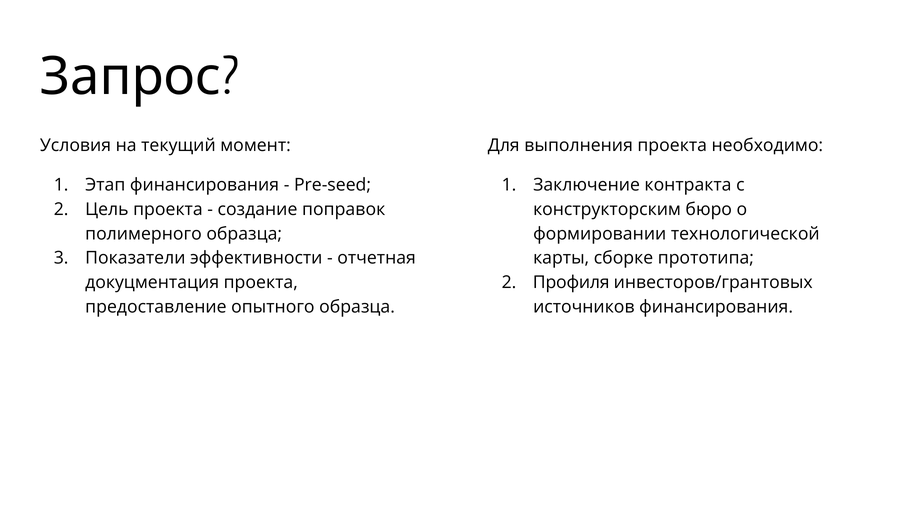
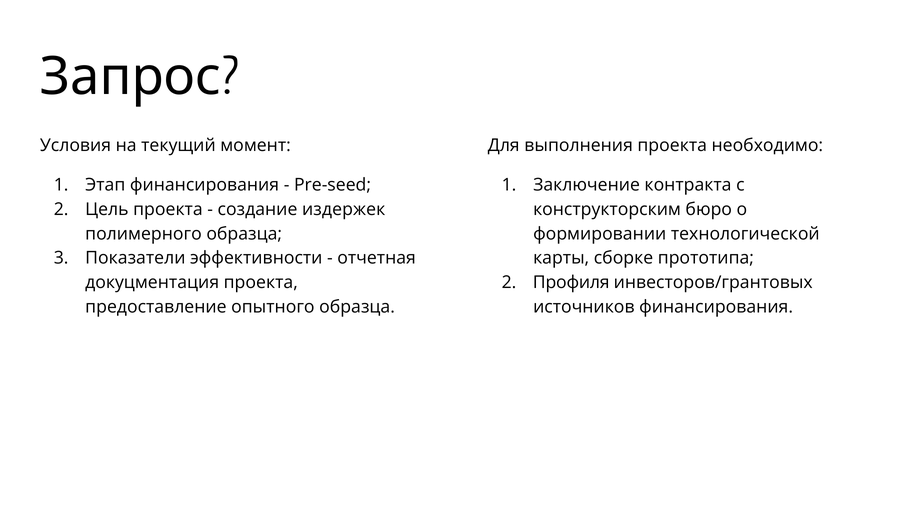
поправок: поправок -> издержек
